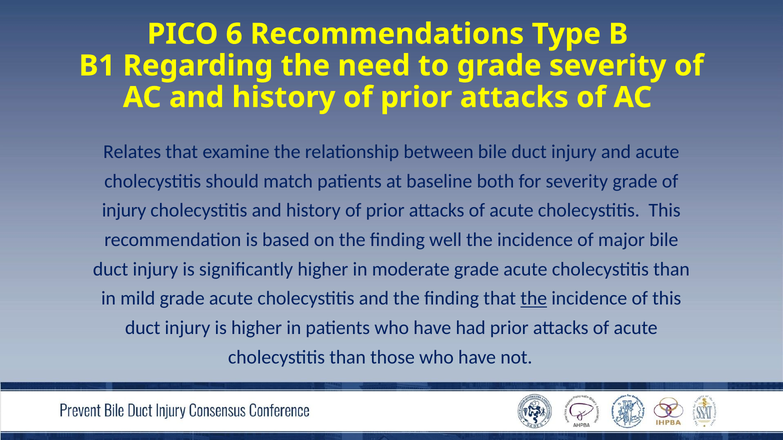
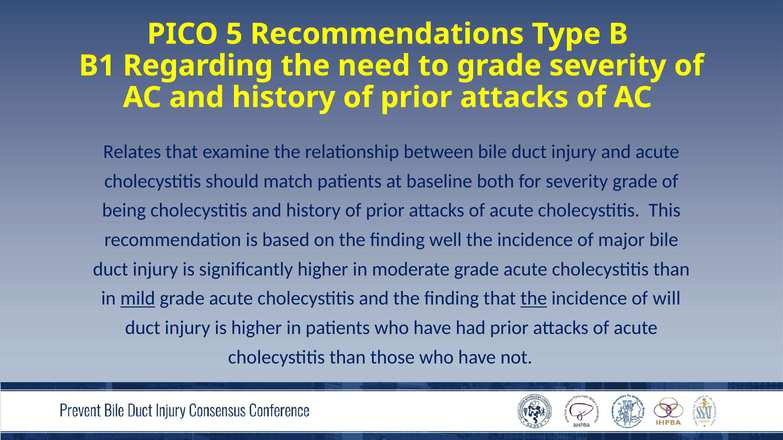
6: 6 -> 5
injury at (124, 211): injury -> being
mild underline: none -> present
of this: this -> will
